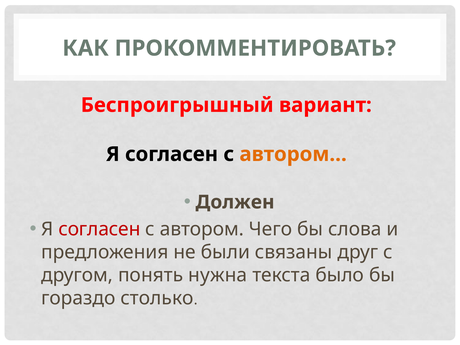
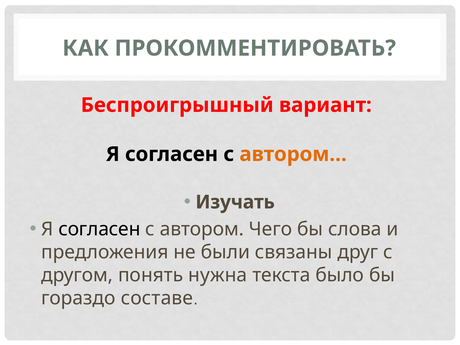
Должен: Должен -> Изучать
согласен at (99, 229) colour: red -> black
столько: столько -> составе
